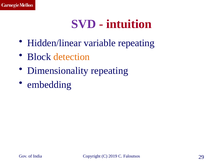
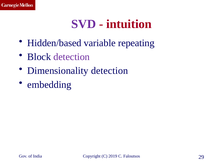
Hidden/linear: Hidden/linear -> Hidden/based
detection at (72, 57) colour: orange -> purple
Dimensionality repeating: repeating -> detection
